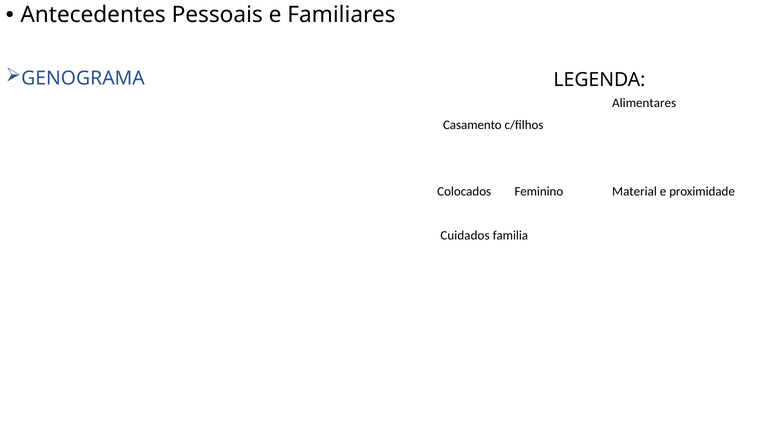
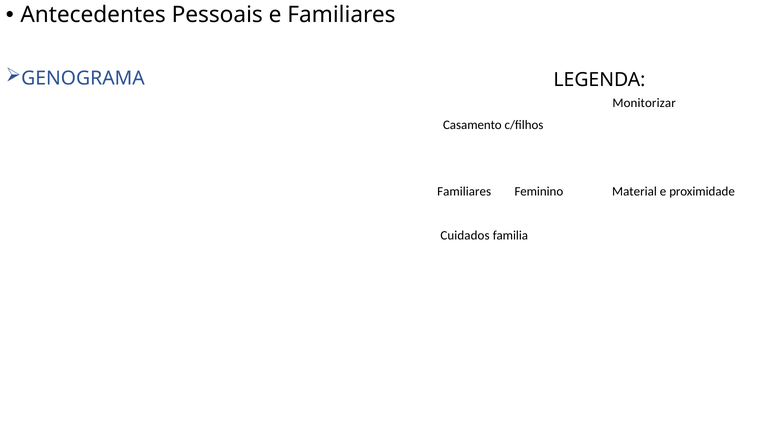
Alimentares: Alimentares -> Monitorizar
Colocados at (464, 191): Colocados -> Familiares
